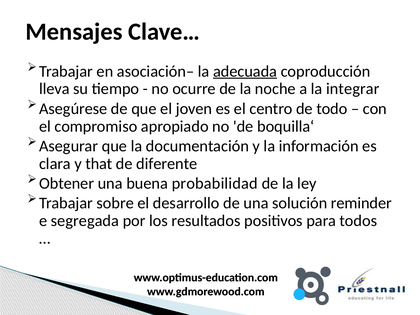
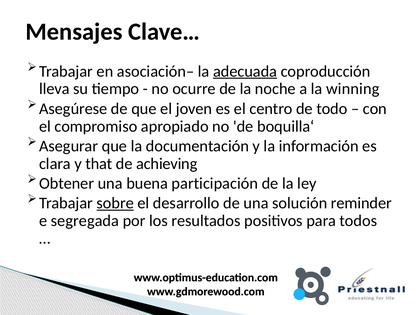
integrar: integrar -> winning
diferente: diferente -> achieving
probabilidad: probabilidad -> participación
sobre underline: none -> present
